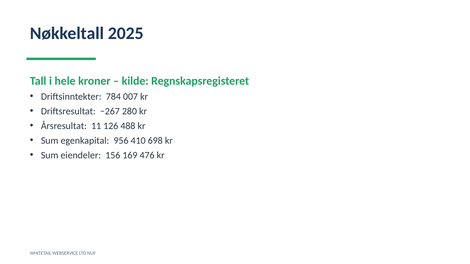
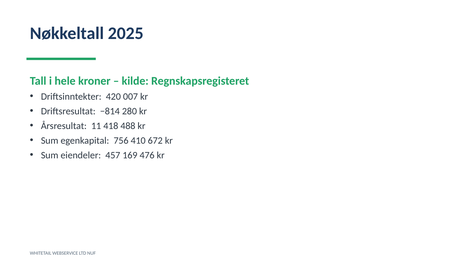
784: 784 -> 420
−267: −267 -> −814
126: 126 -> 418
956: 956 -> 756
698: 698 -> 672
156: 156 -> 457
